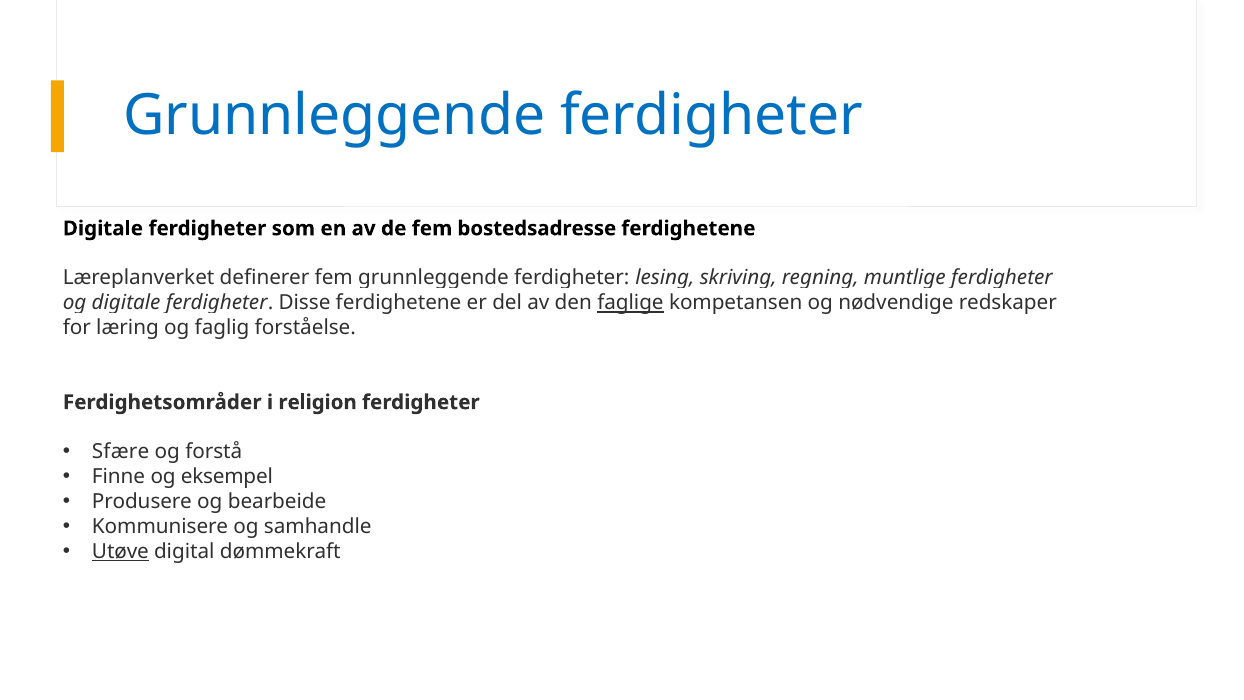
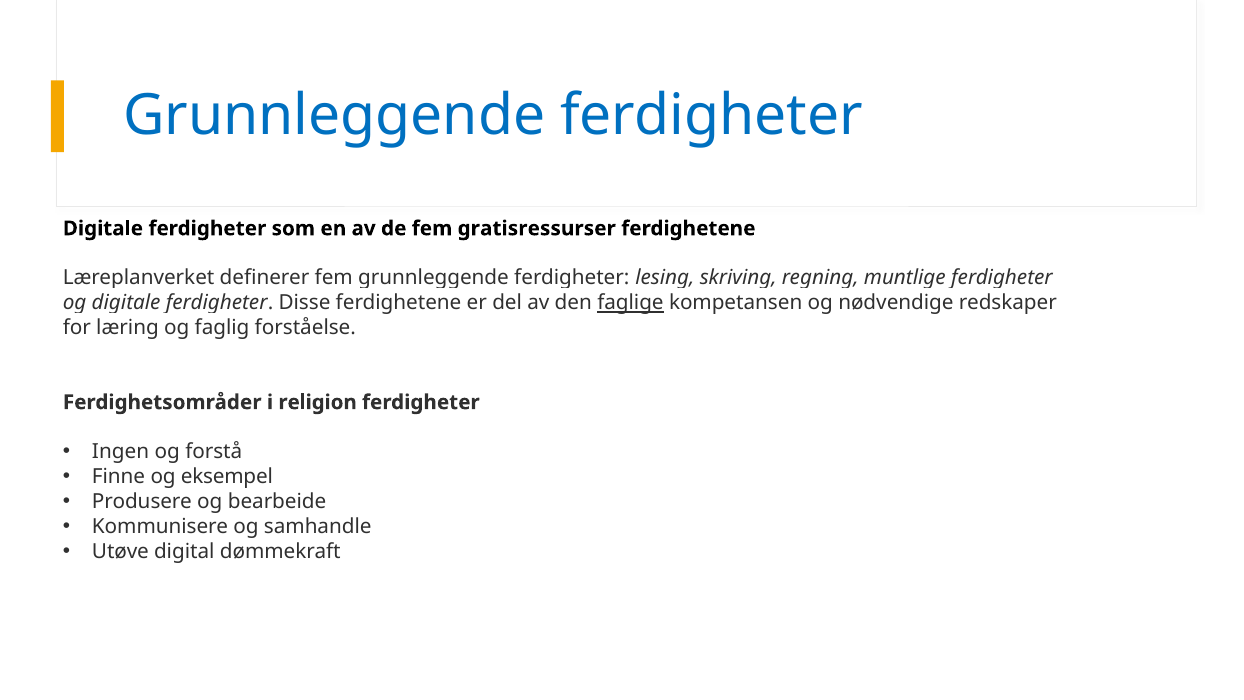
bostedsadresse: bostedsadresse -> gratisressurser
Sfære: Sfære -> Ingen
Utøve underline: present -> none
